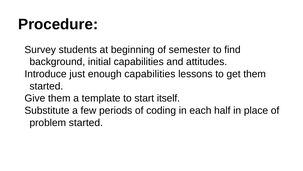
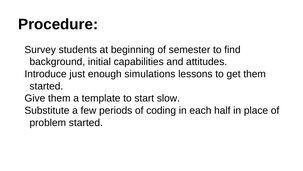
enough capabilities: capabilities -> simulations
itself: itself -> slow
